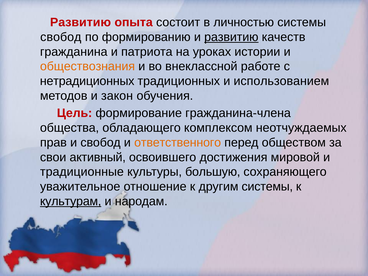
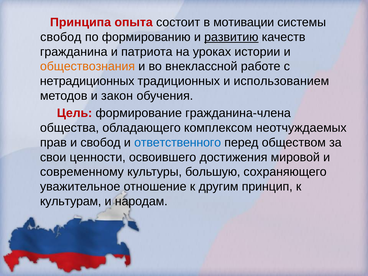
Развитию at (81, 22): Развитию -> Принципа
личностью: личностью -> мотивации
ответственного colour: orange -> blue
активный: активный -> ценности
традиционные: традиционные -> современному
другим системы: системы -> принцип
культурам underline: present -> none
